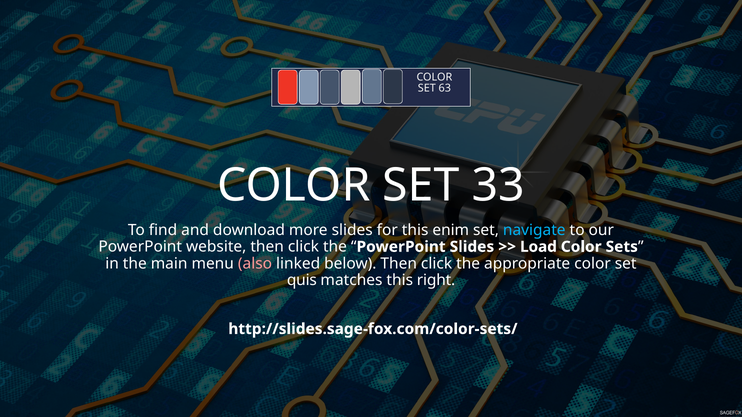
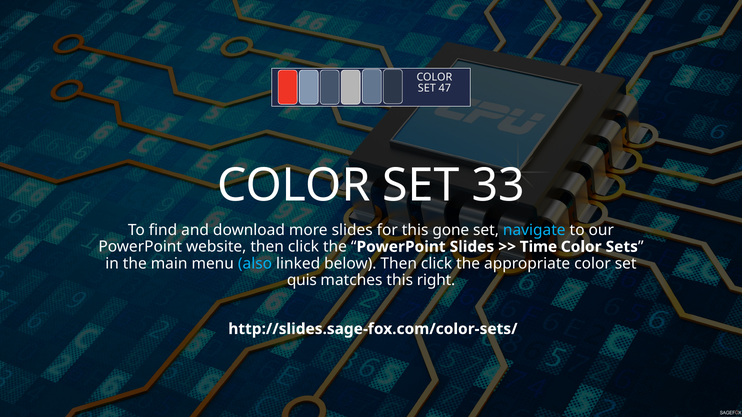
63: 63 -> 47
enim: enim -> gone
Load: Load -> Time
also colour: pink -> light blue
